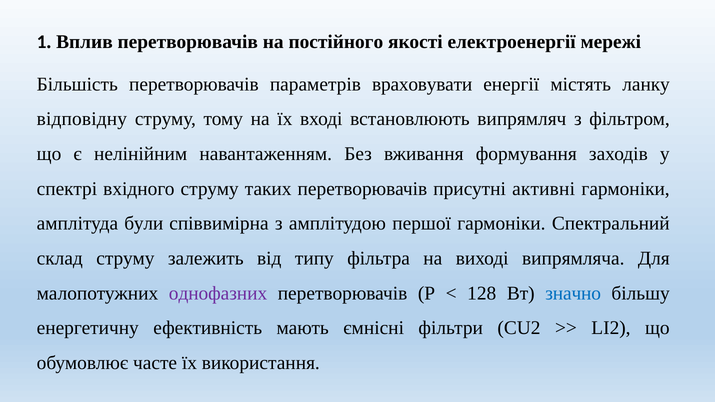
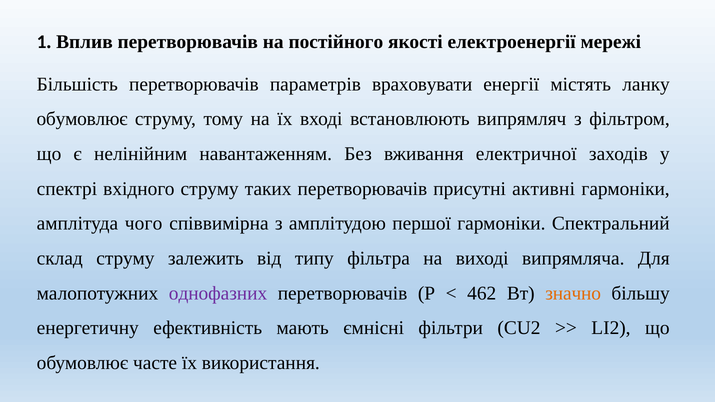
відповідну at (82, 119): відповідну -> обумовлює
формування: формування -> електричної
були: були -> чого
128: 128 -> 462
значно colour: blue -> orange
